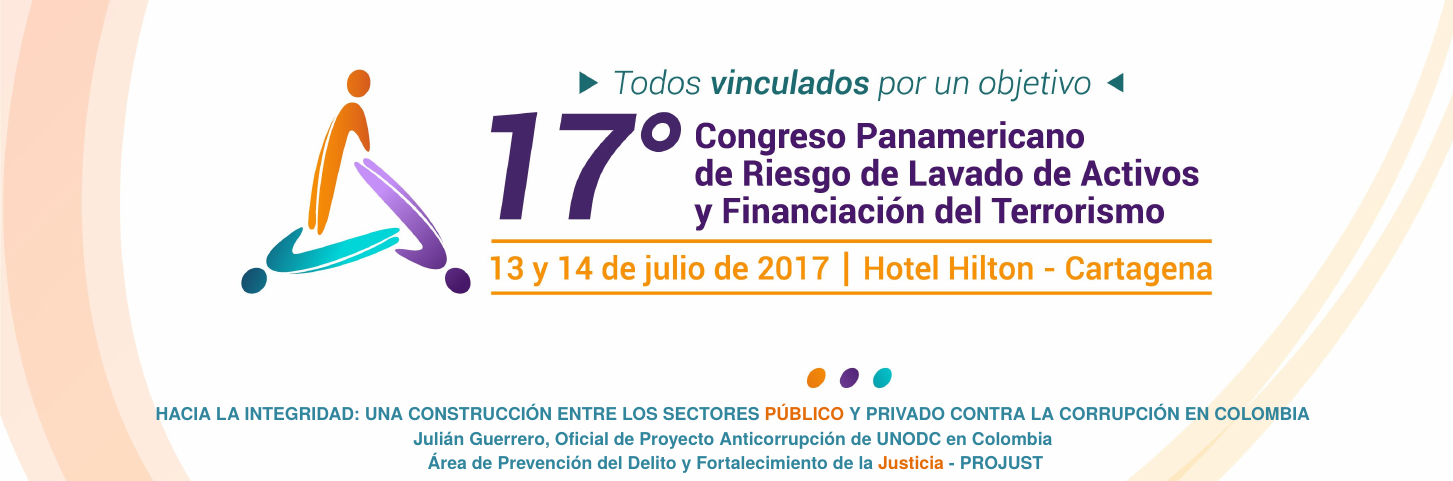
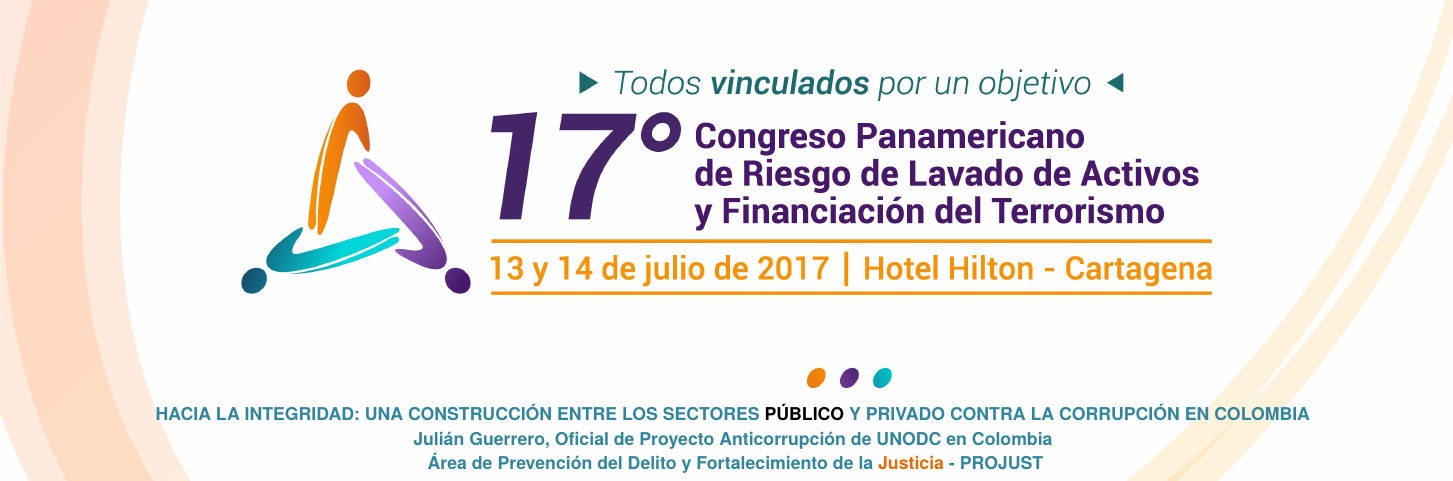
PÚBLICO colour: orange -> black
